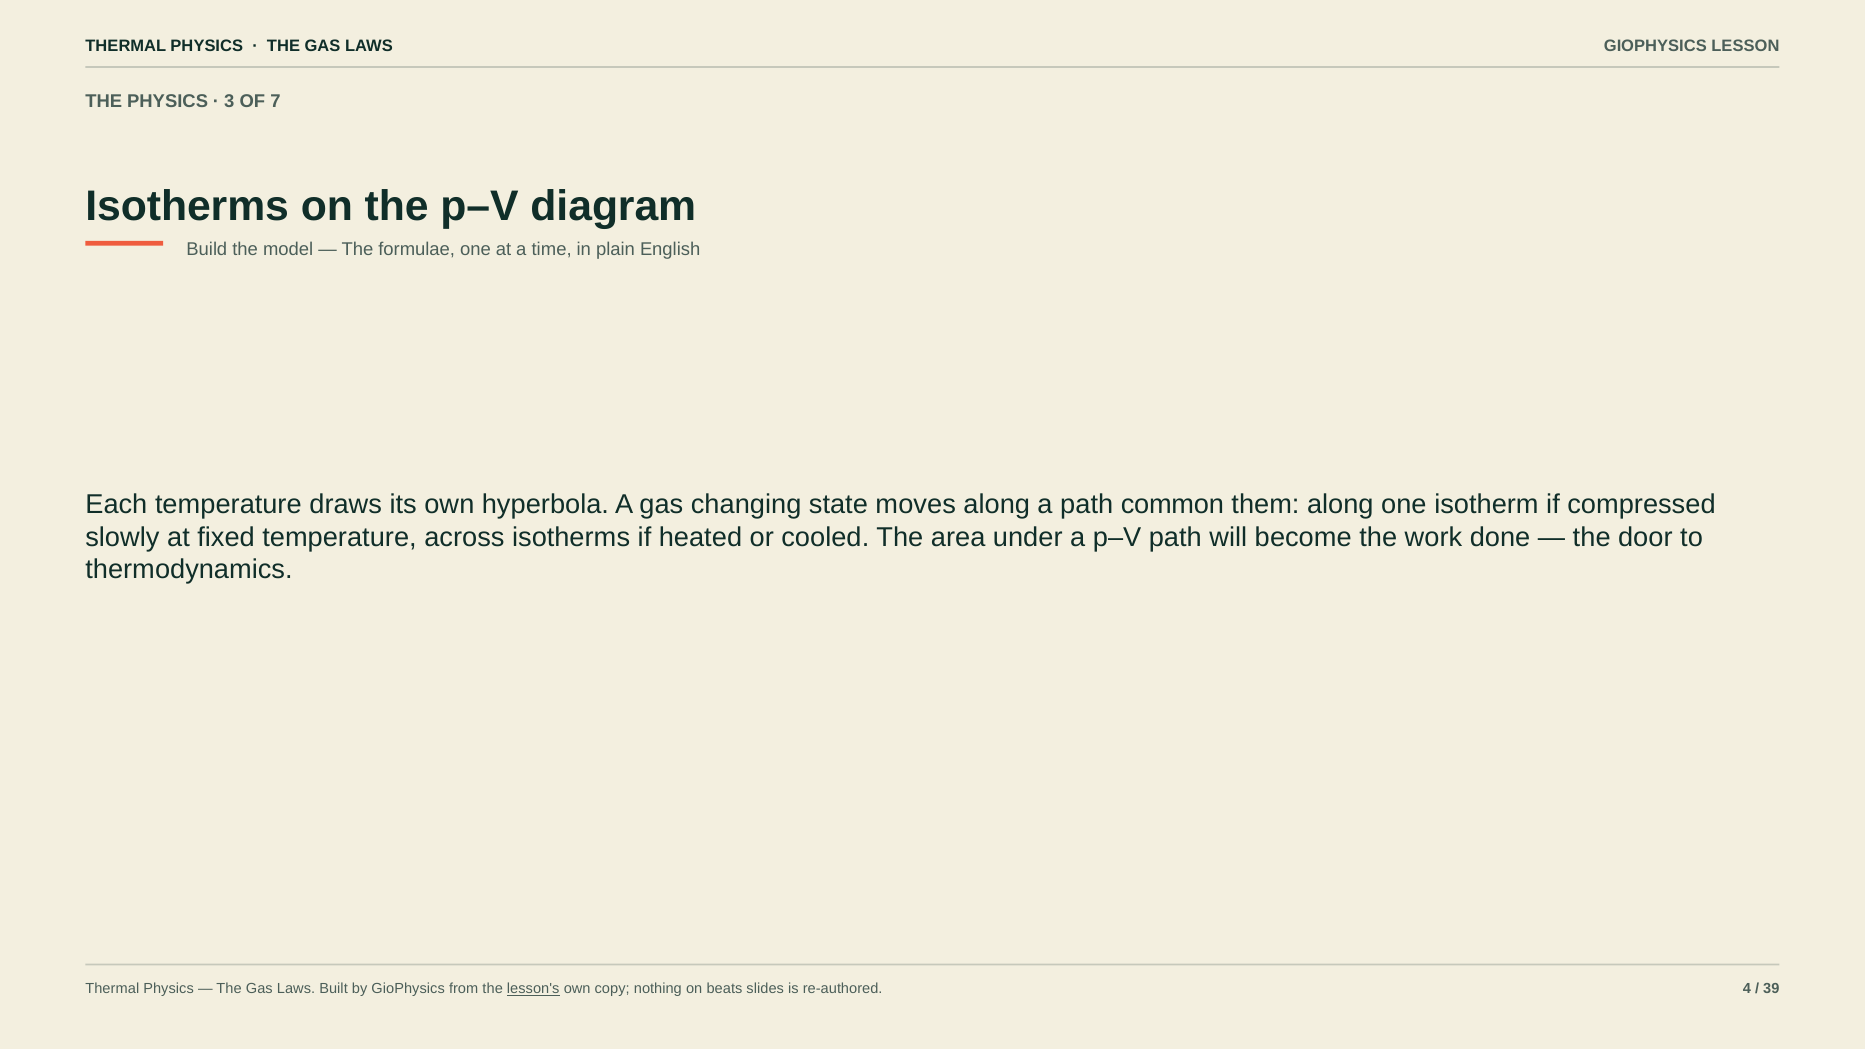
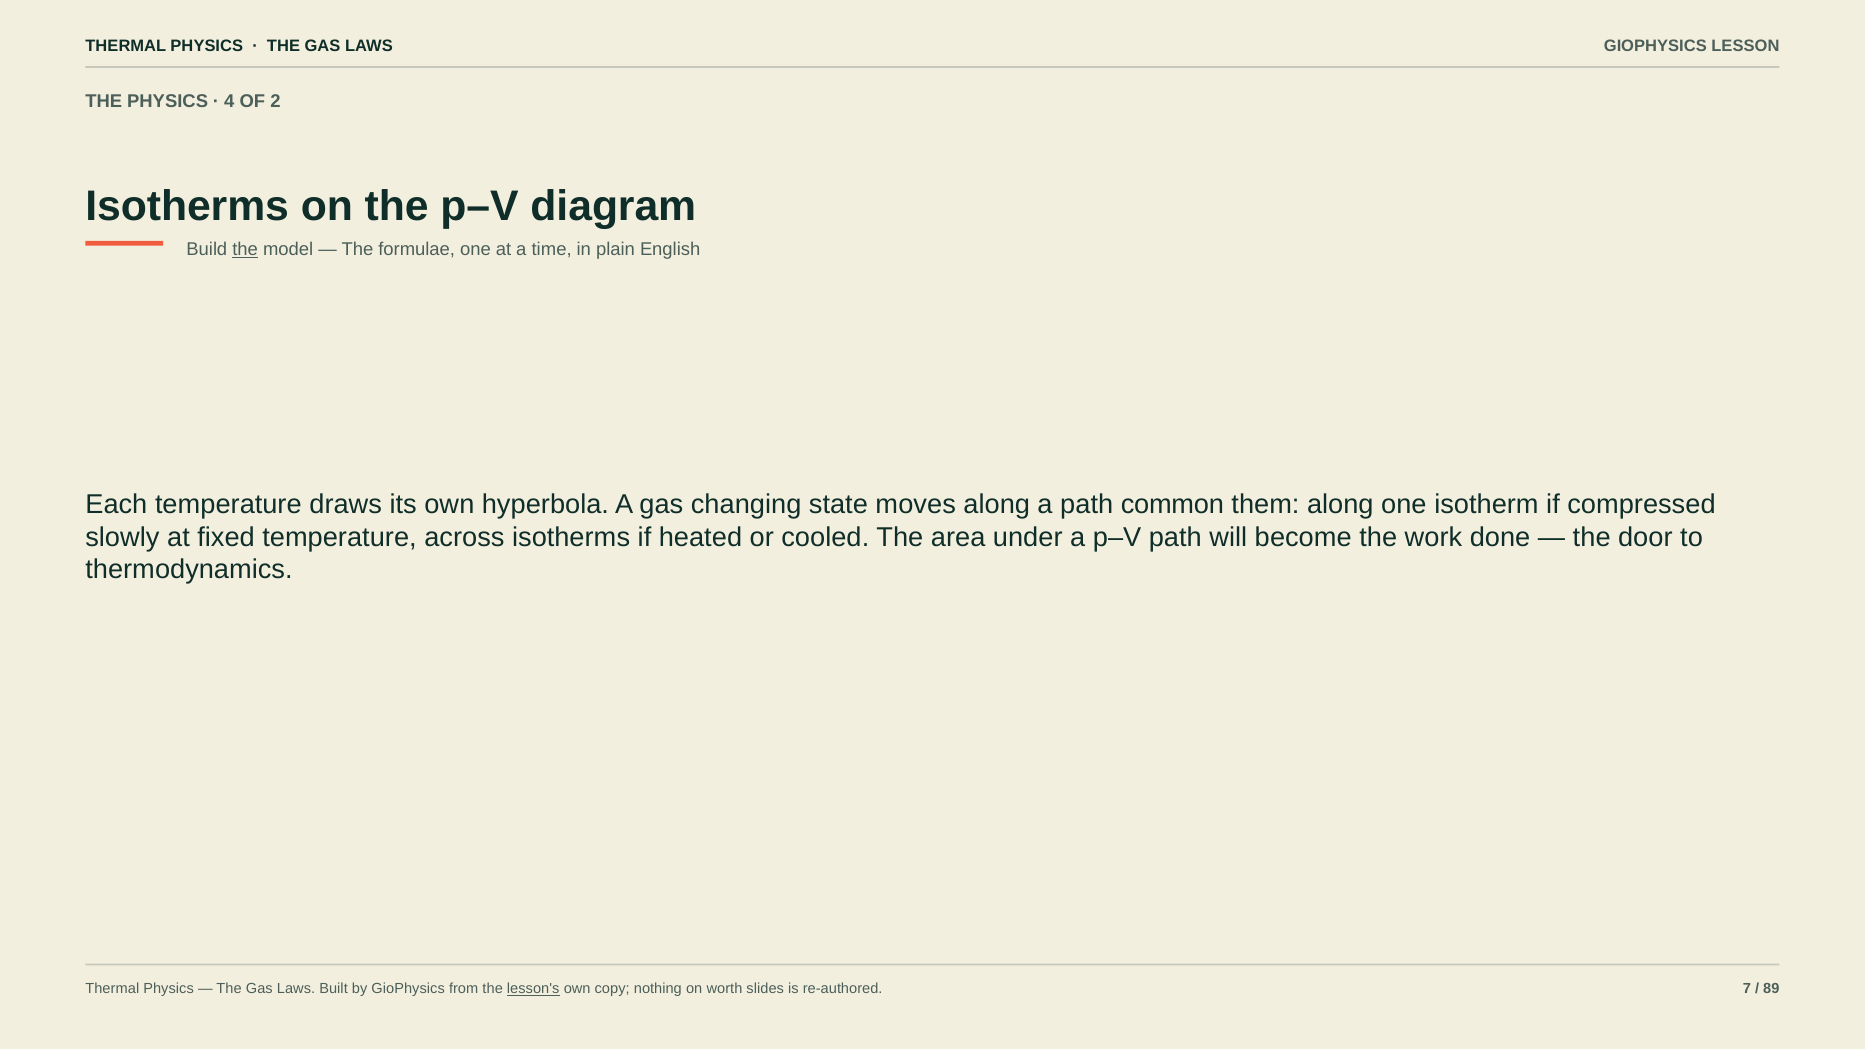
3: 3 -> 4
7: 7 -> 2
the at (245, 249) underline: none -> present
beats: beats -> worth
4: 4 -> 7
39: 39 -> 89
